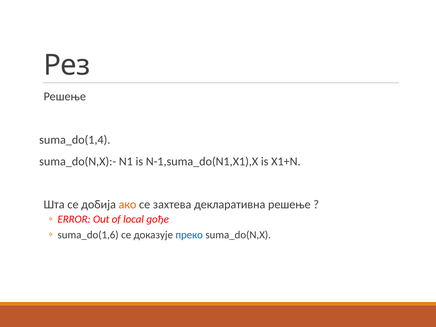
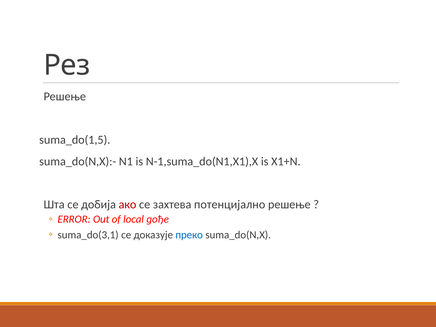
suma_do(1,4: suma_do(1,4 -> suma_do(1,5
ако colour: orange -> red
декларативна: декларативна -> потенцијално
suma_do(1,6: suma_do(1,6 -> suma_do(3,1
